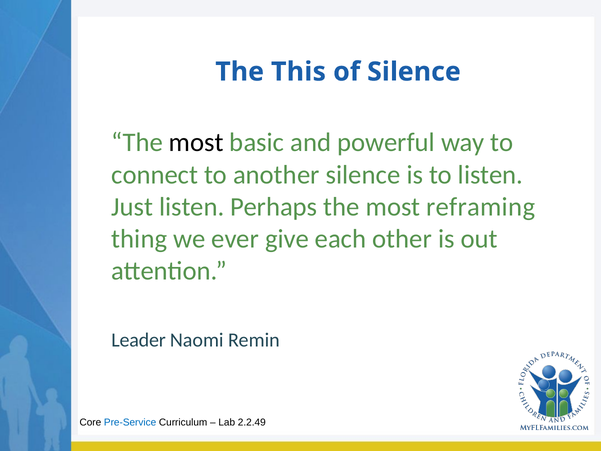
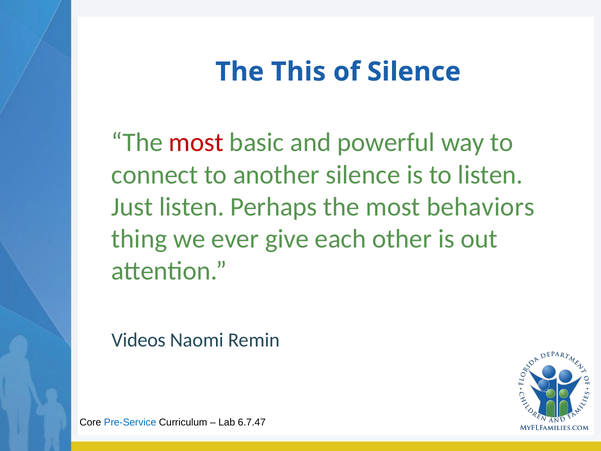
most at (196, 143) colour: black -> red
reframing: reframing -> behaviors
Leader: Leader -> Videos
2.2.49: 2.2.49 -> 6.7.47
